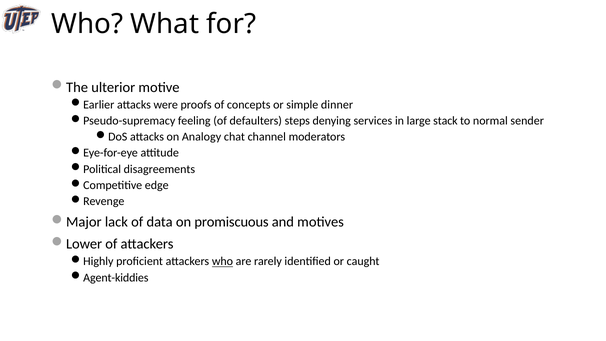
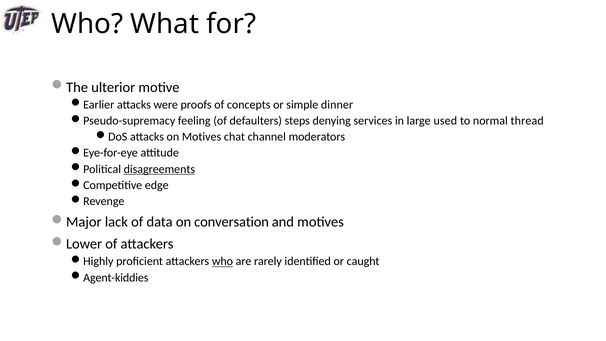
stack: stack -> used
sender: sender -> thread
on Analogy: Analogy -> Motives
disagreements underline: none -> present
promiscuous: promiscuous -> conversation
